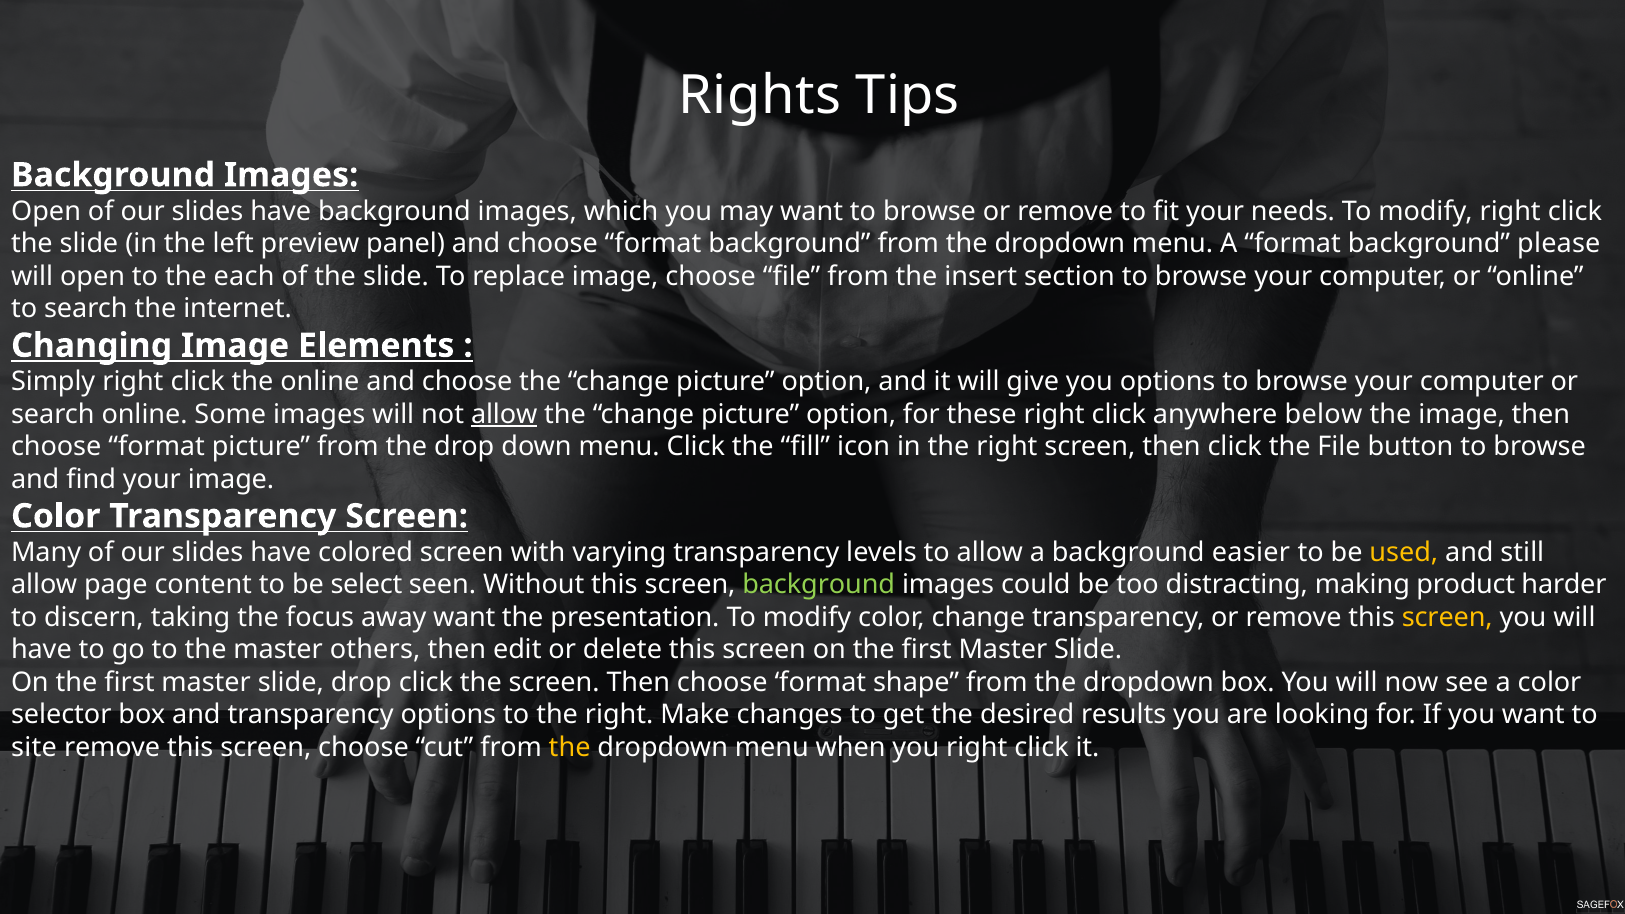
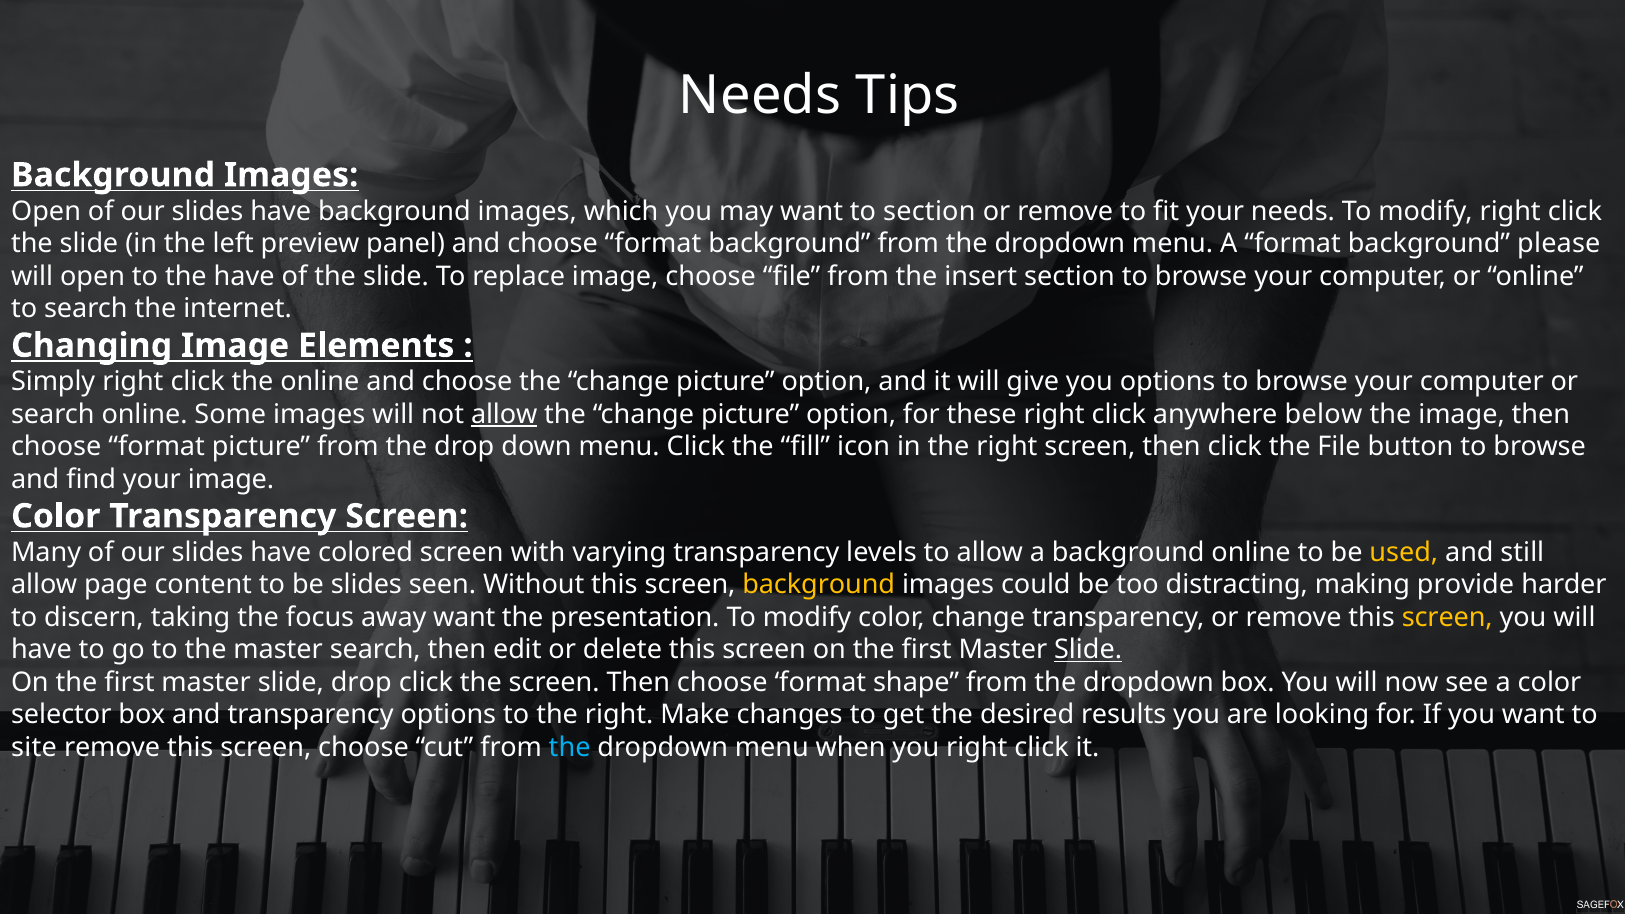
Rights at (760, 96): Rights -> Needs
want to browse: browse -> section
the each: each -> have
background easier: easier -> online
be select: select -> slides
background at (819, 585) colour: light green -> yellow
product: product -> provide
master others: others -> search
Slide at (1088, 650) underline: none -> present
the at (570, 747) colour: yellow -> light blue
